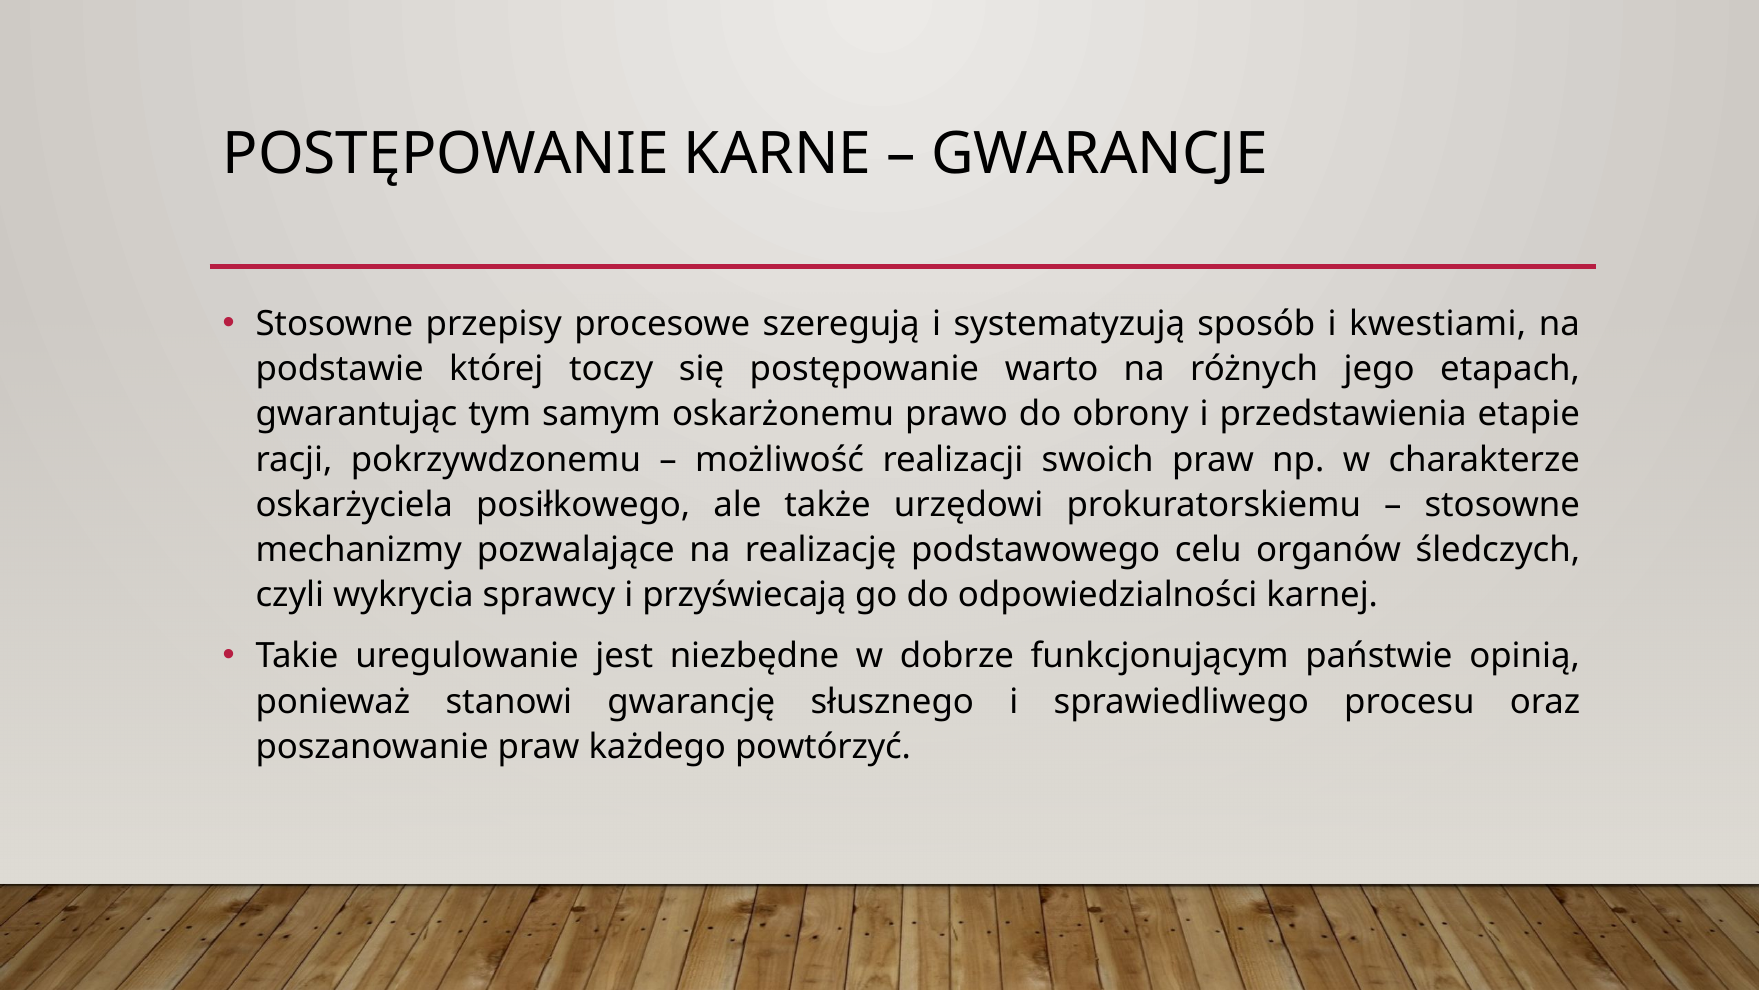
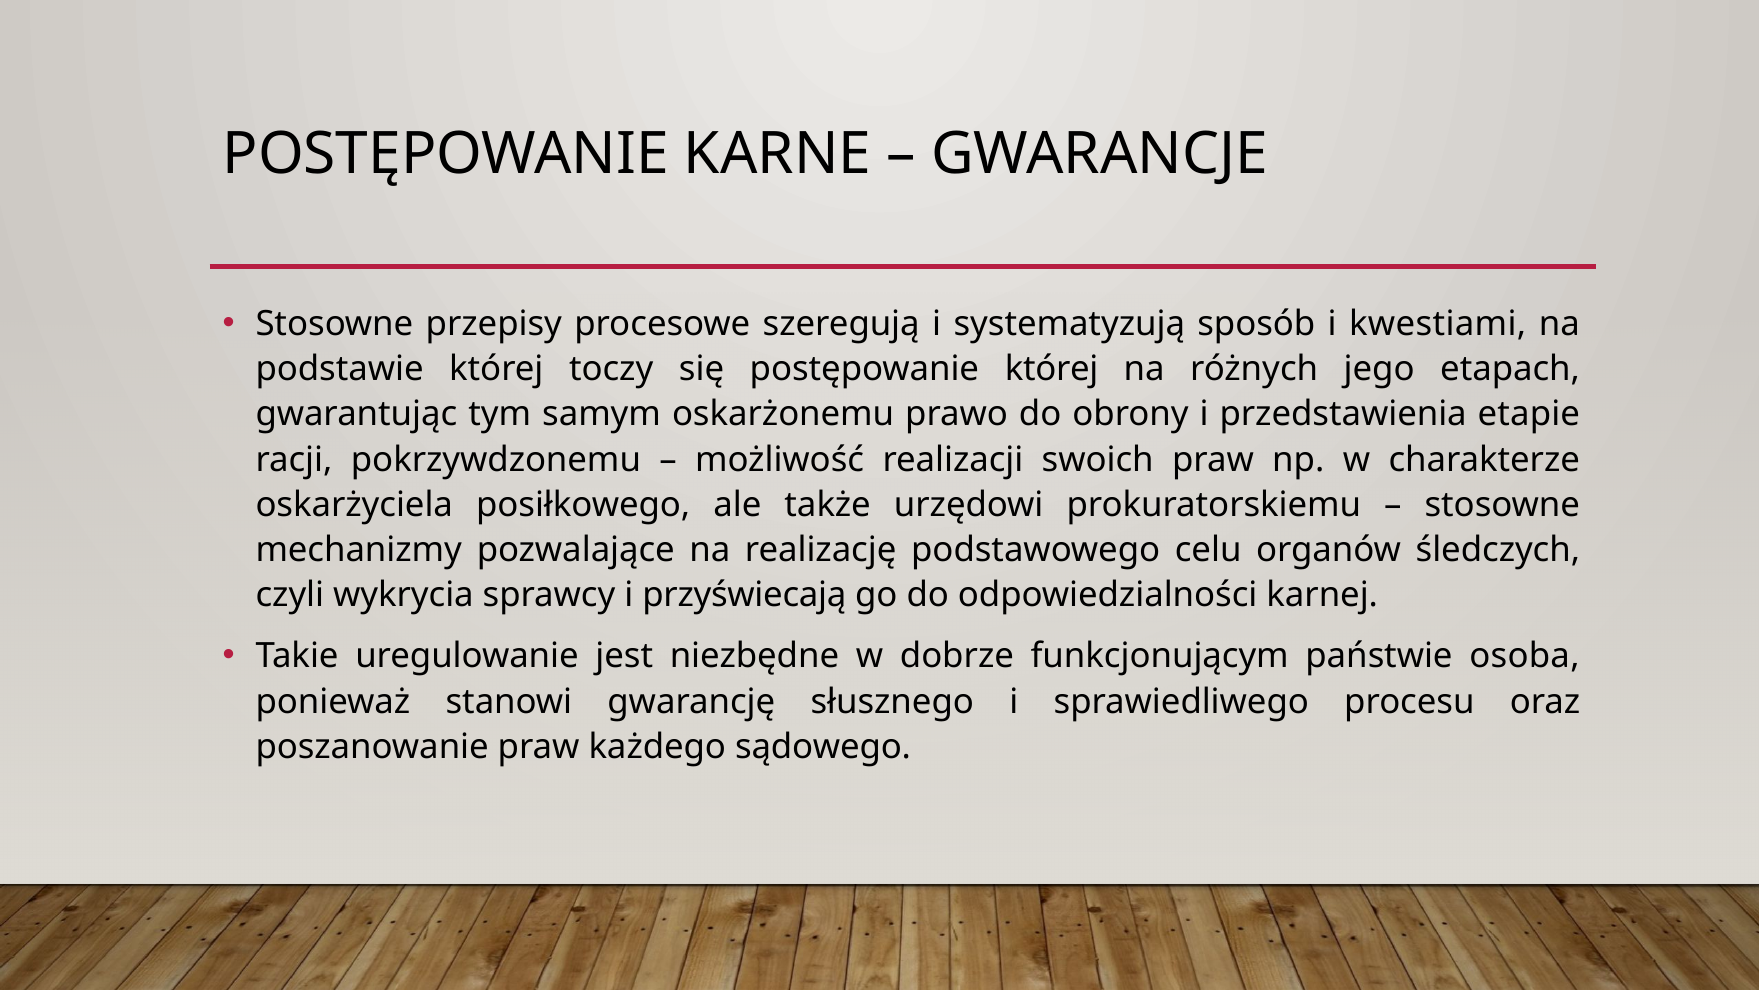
postępowanie warto: warto -> której
opinią: opinią -> osoba
powtórzyć: powtórzyć -> sądowego
